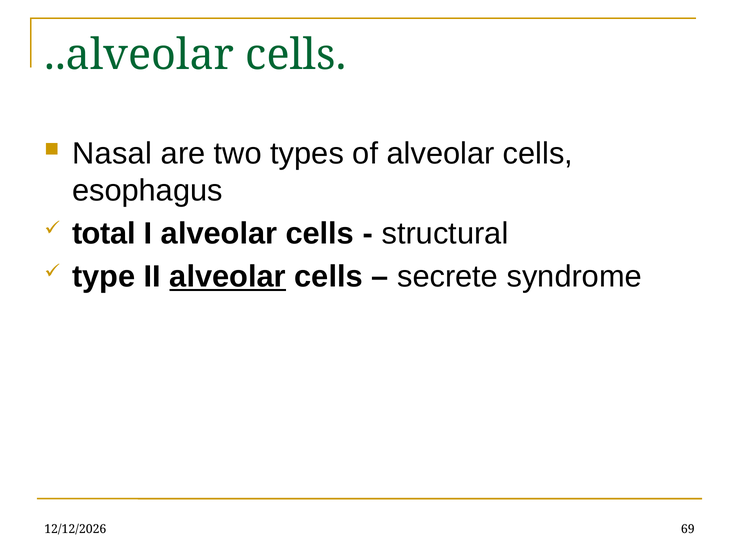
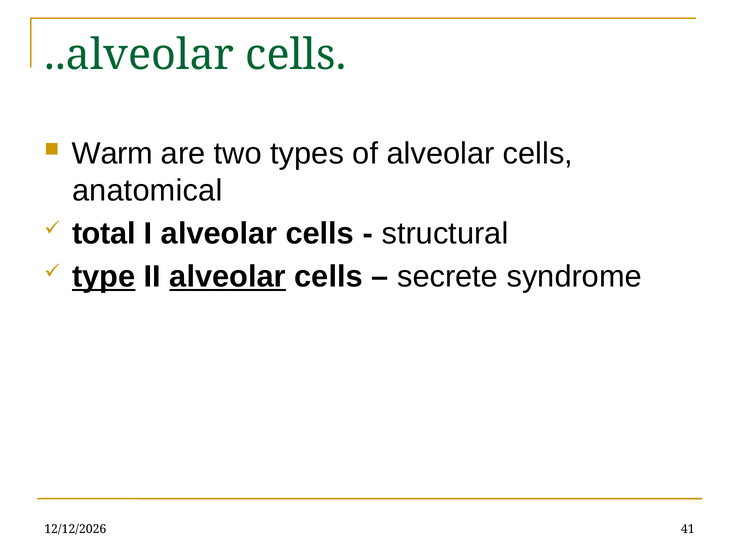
Nasal: Nasal -> Warm
esophagus: esophagus -> anatomical
type underline: none -> present
69: 69 -> 41
